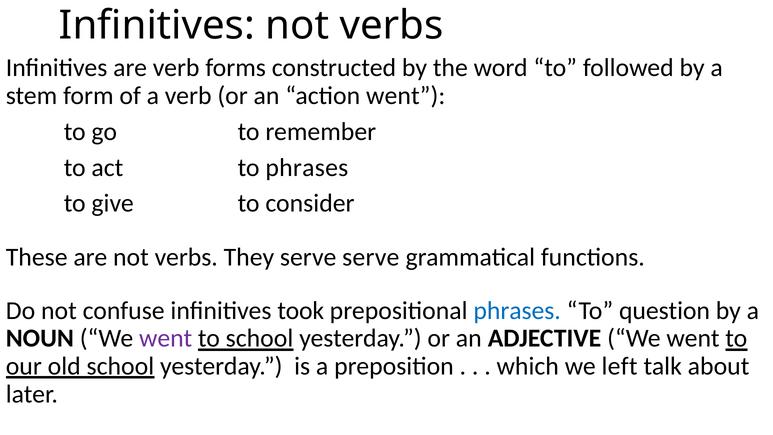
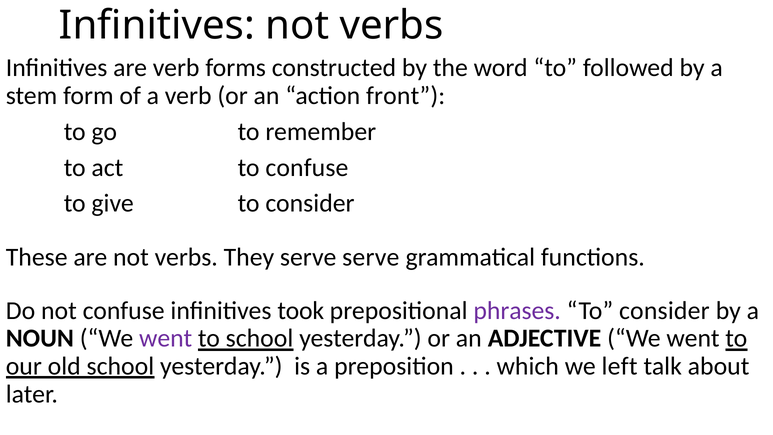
action went: went -> front
to phrases: phrases -> confuse
phrases at (517, 310) colour: blue -> purple
question at (665, 310): question -> consider
